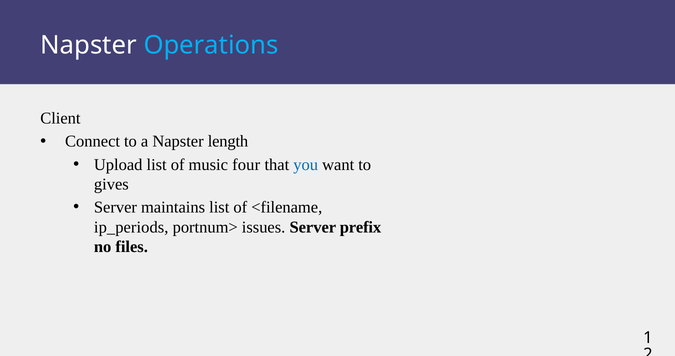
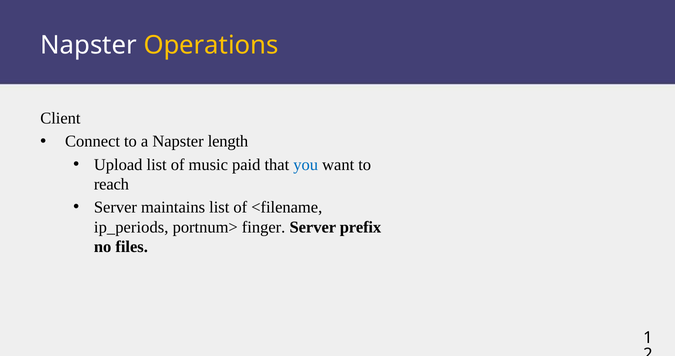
Operations colour: light blue -> yellow
four: four -> paid
gives: gives -> reach
issues: issues -> finger
